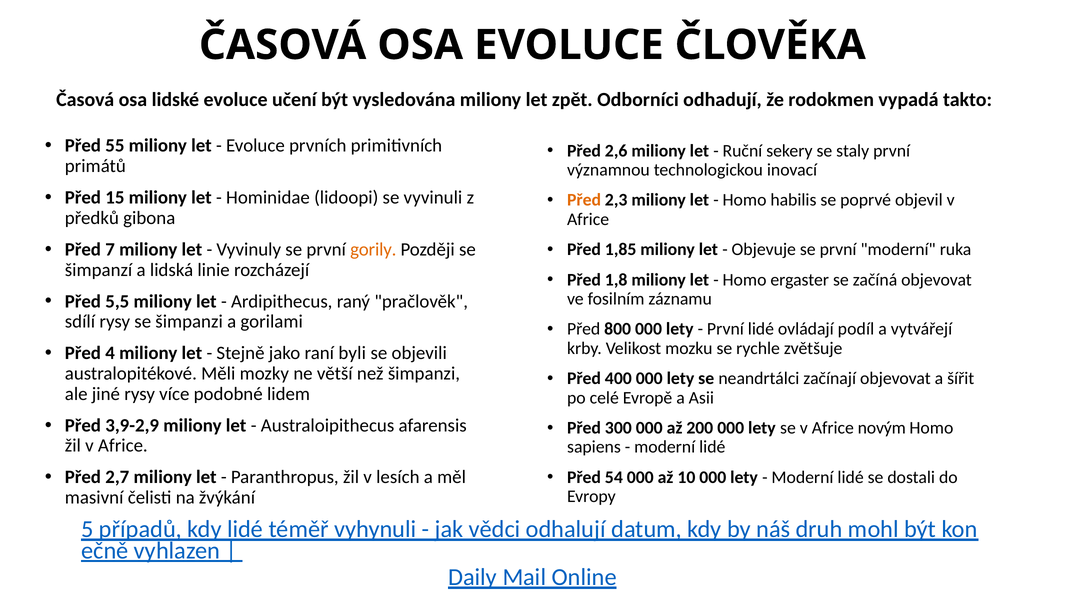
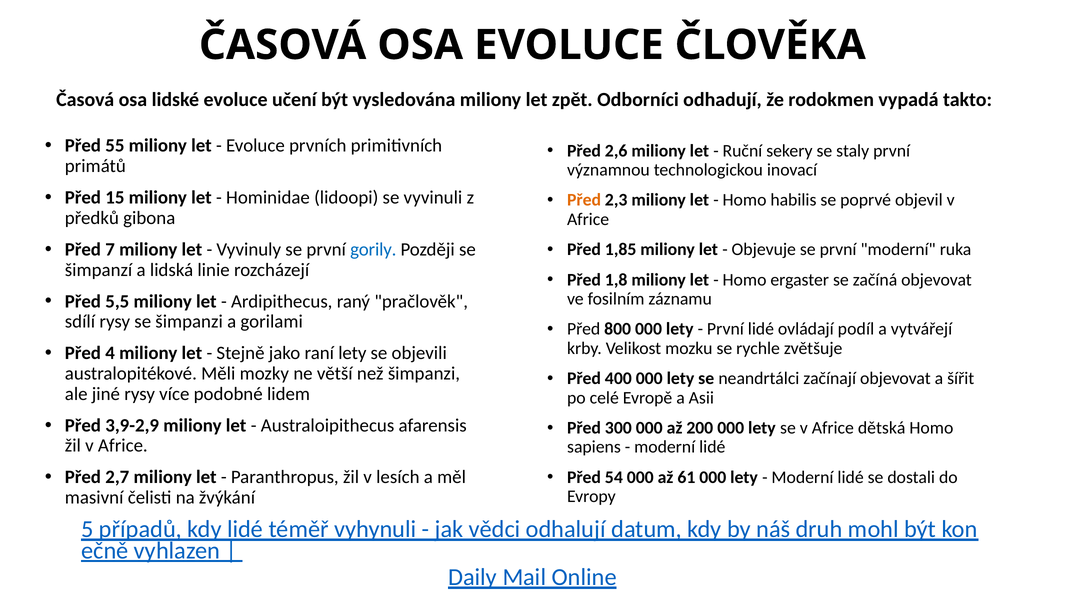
gorily colour: orange -> blue
raní byli: byli -> lety
novým: novým -> dětská
10: 10 -> 61
